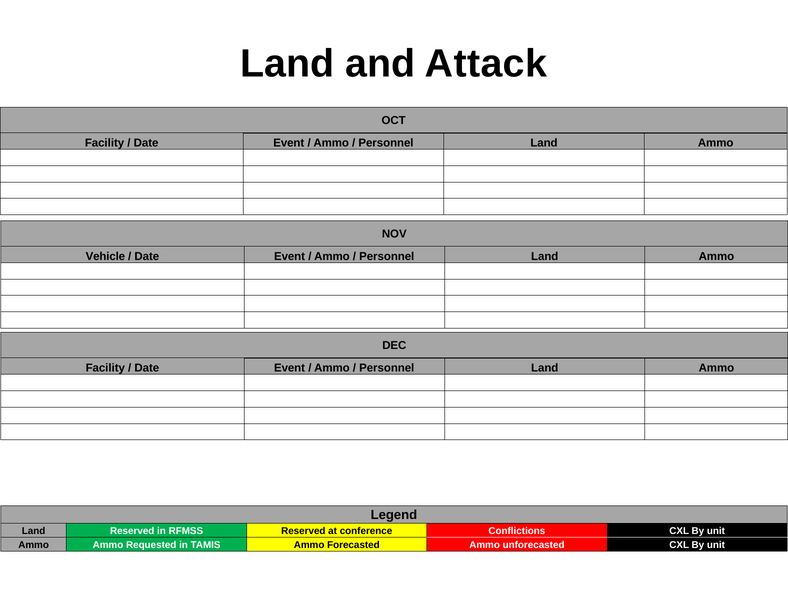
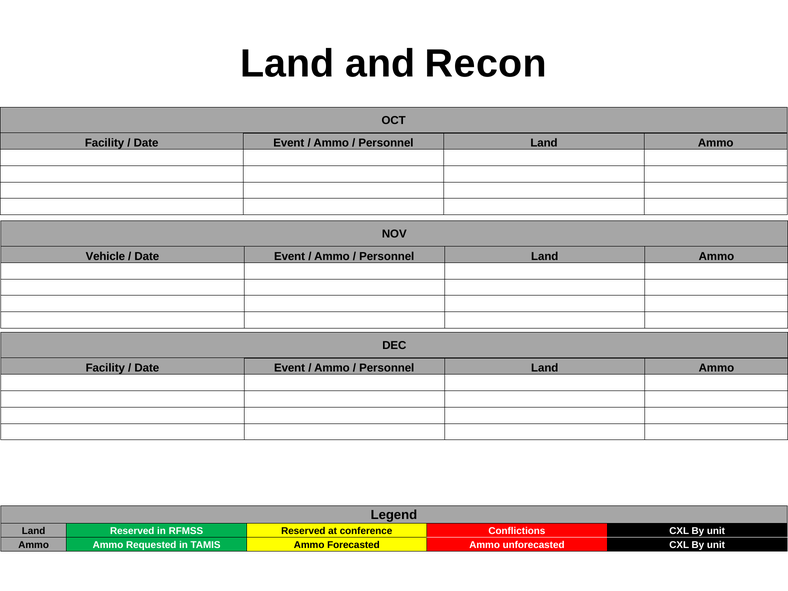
Attack: Attack -> Recon
